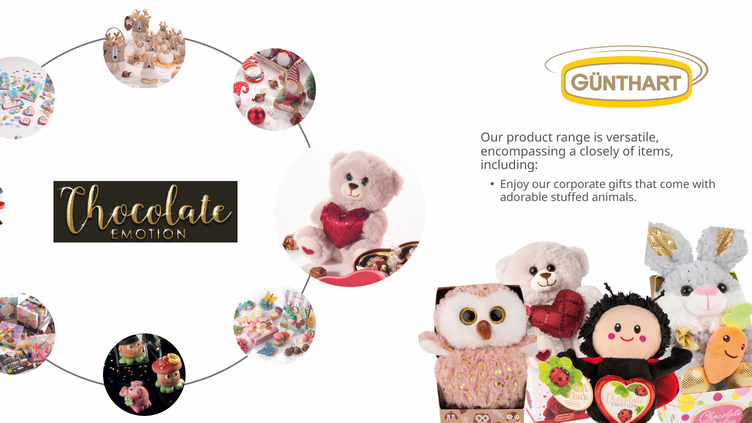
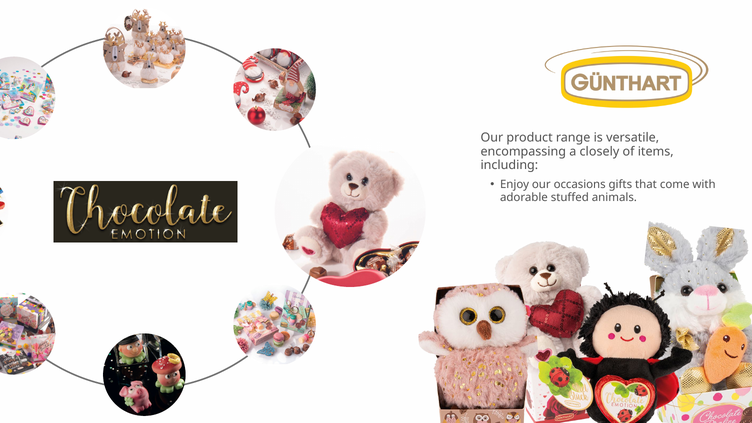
corporate: corporate -> occasions
